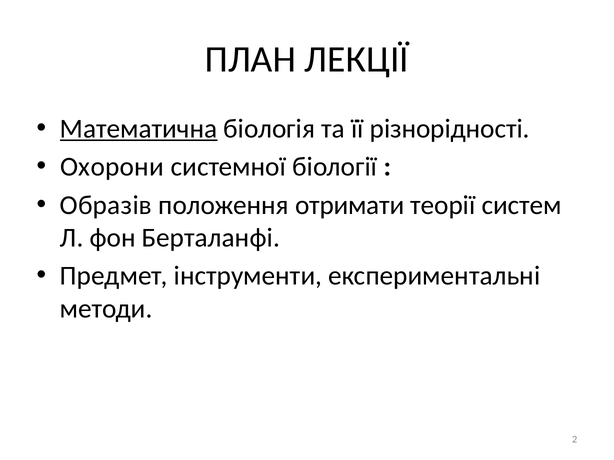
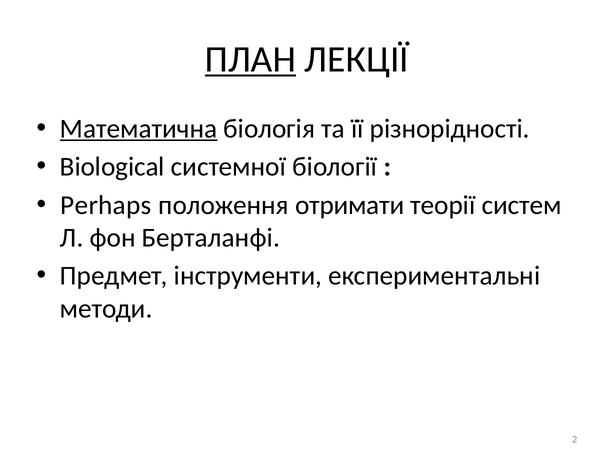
ПЛАН underline: none -> present
Охорони: Охорони -> Biological
Образів: Образів -> Perhaps
